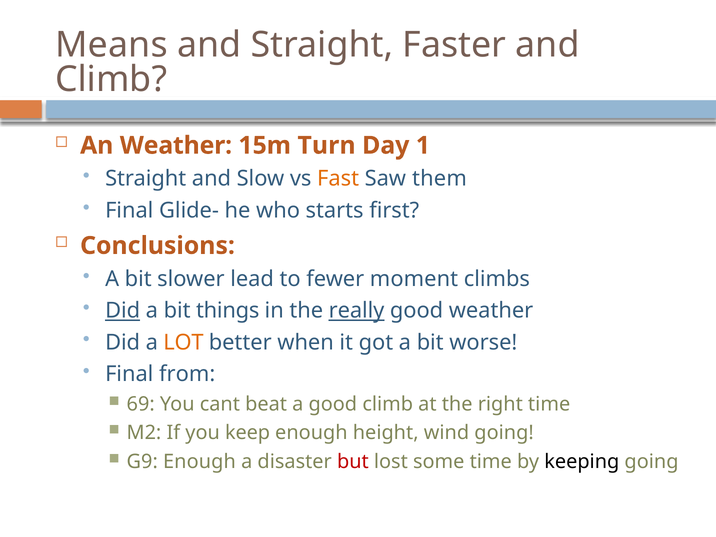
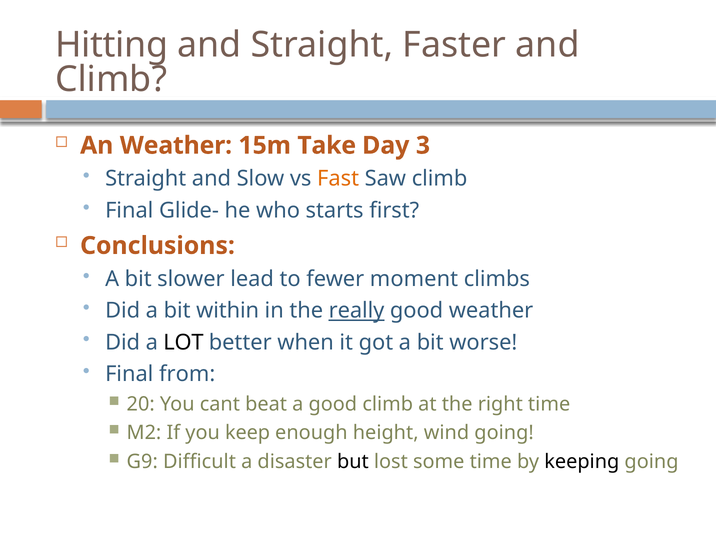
Means: Means -> Hitting
Turn: Turn -> Take
1: 1 -> 3
Saw them: them -> climb
Did at (123, 311) underline: present -> none
things: things -> within
LOT colour: orange -> black
69: 69 -> 20
G9 Enough: Enough -> Difficult
but colour: red -> black
